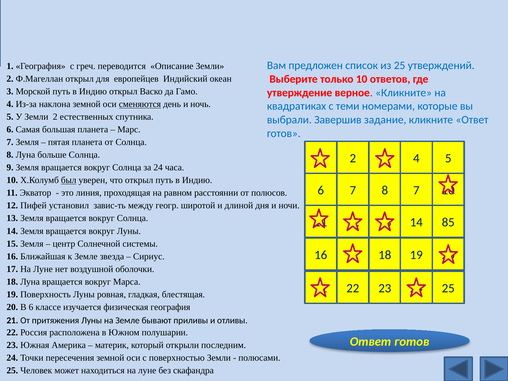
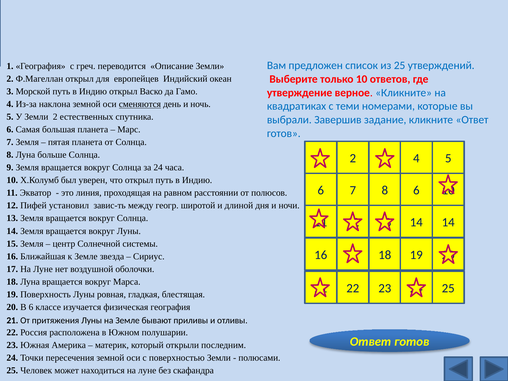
был underline: present -> none
8 7: 7 -> 6
14 85: 85 -> 14
